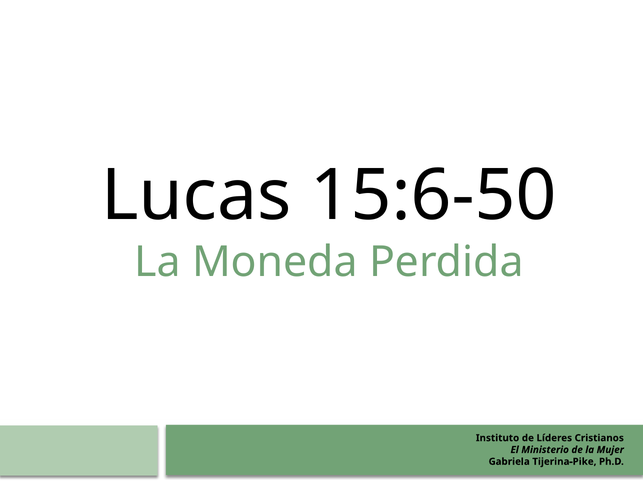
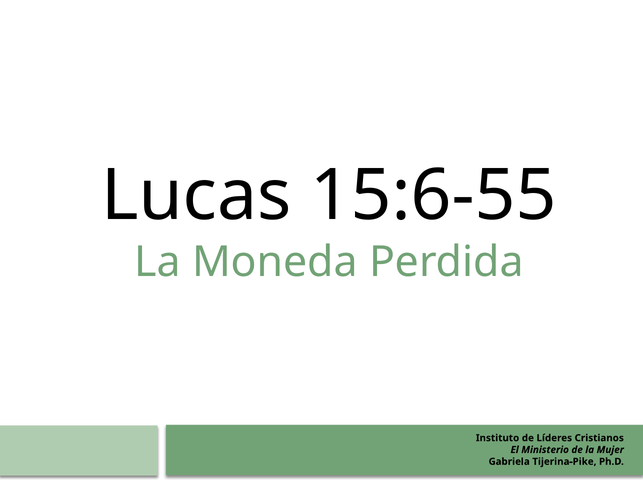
15:6-50: 15:6-50 -> 15:6-55
